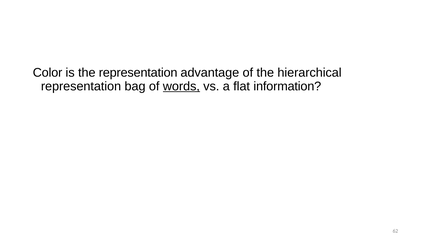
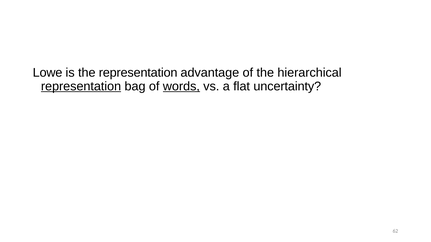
Color: Color -> Lowe
representation at (81, 86) underline: none -> present
information: information -> uncertainty
